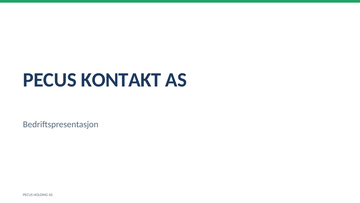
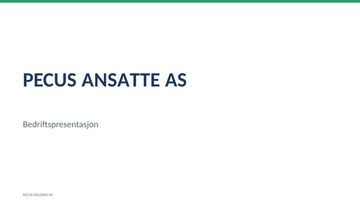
KONTAKT: KONTAKT -> ANSATTE
